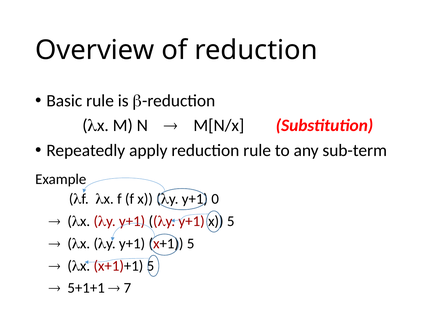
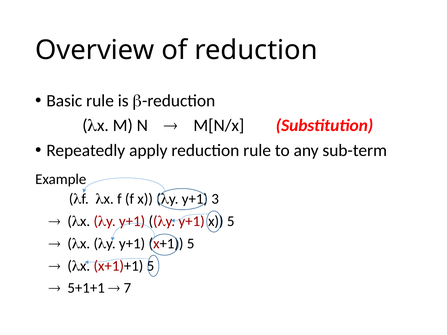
0: 0 -> 3
